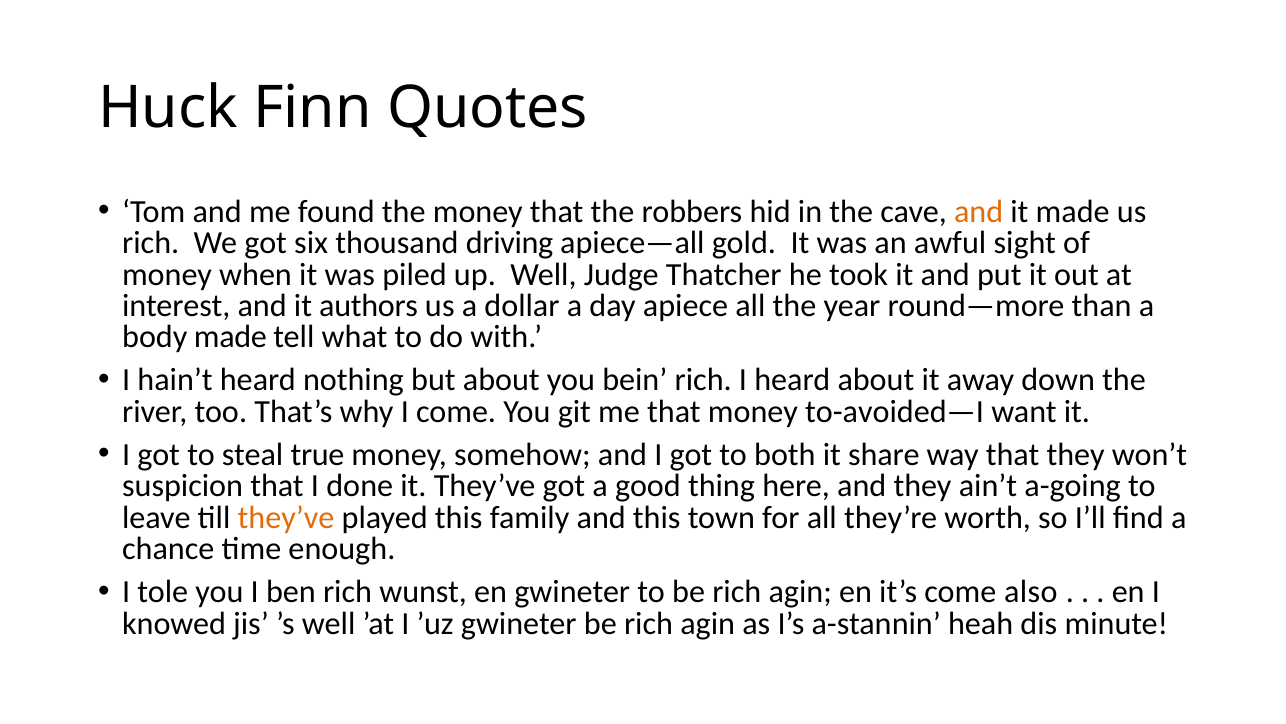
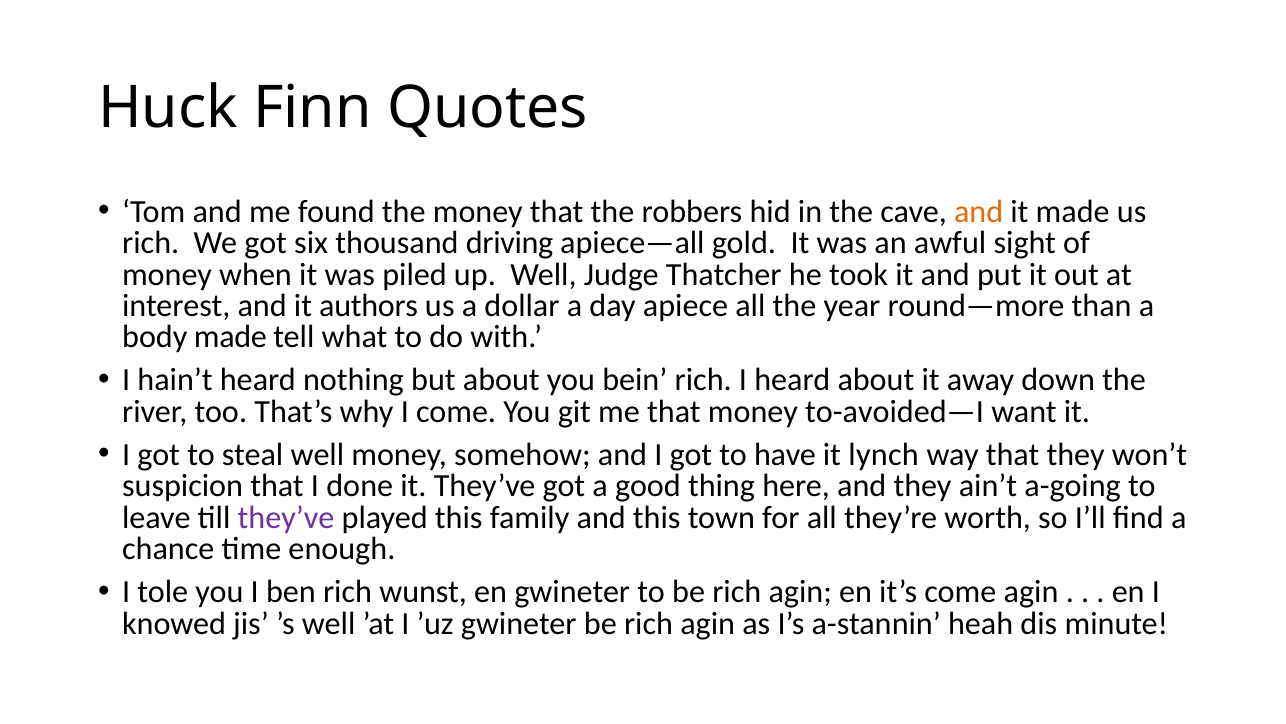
steal true: true -> well
both: both -> have
share: share -> lynch
they’ve at (286, 517) colour: orange -> purple
come also: also -> agin
